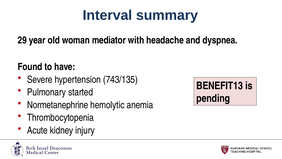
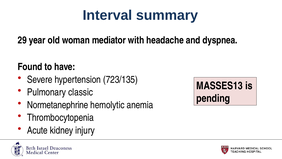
743/135: 743/135 -> 723/135
BENEFIT13: BENEFIT13 -> MASSES13
started: started -> classic
